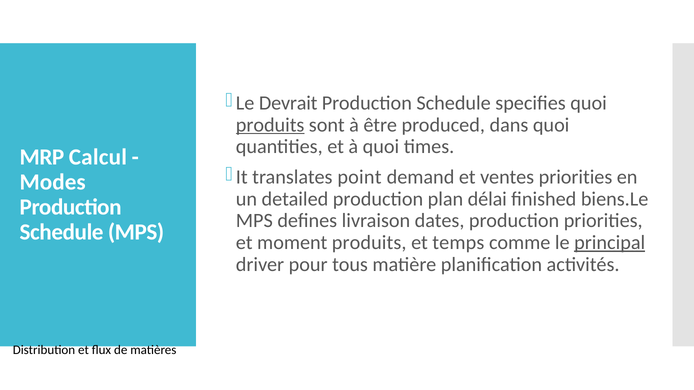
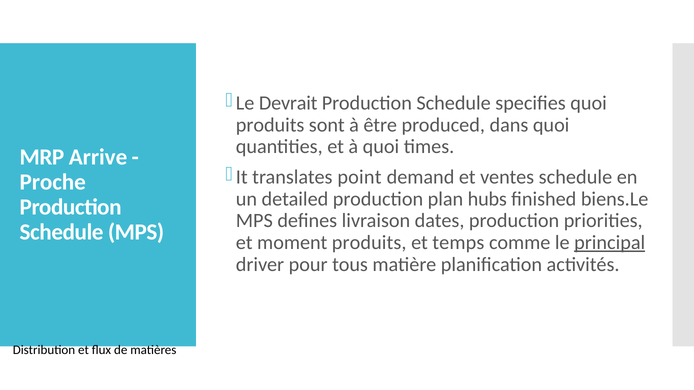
produits at (270, 125) underline: present -> none
Calcul: Calcul -> Arrive
ventes priorities: priorities -> schedule
Modes: Modes -> Proche
délai: délai -> hubs
